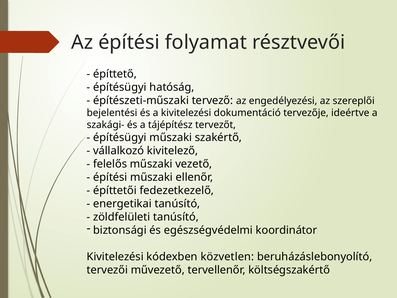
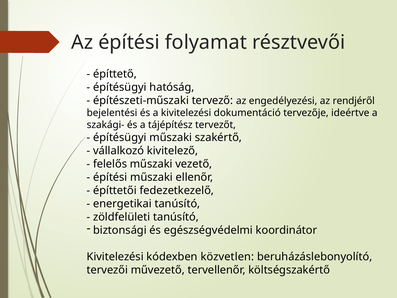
szereplői: szereplői -> rendjéről
